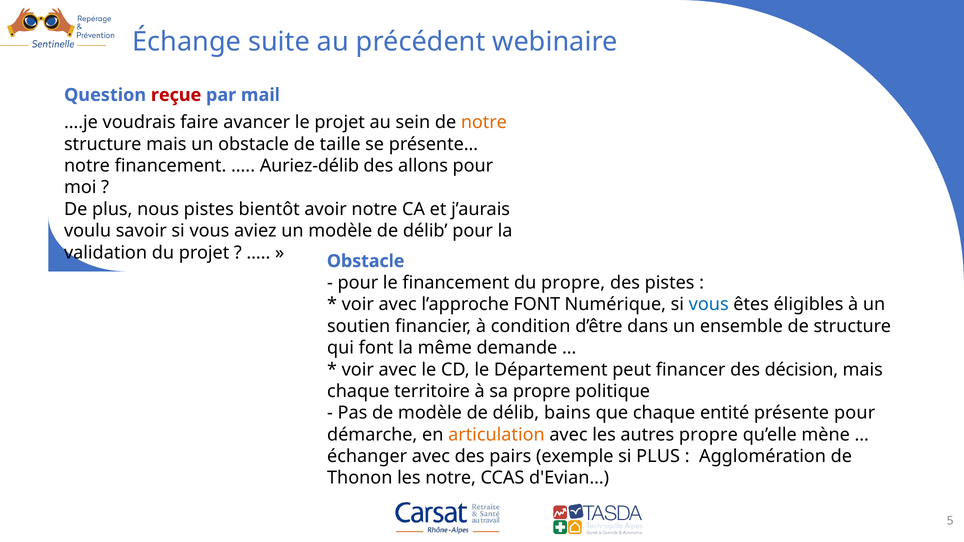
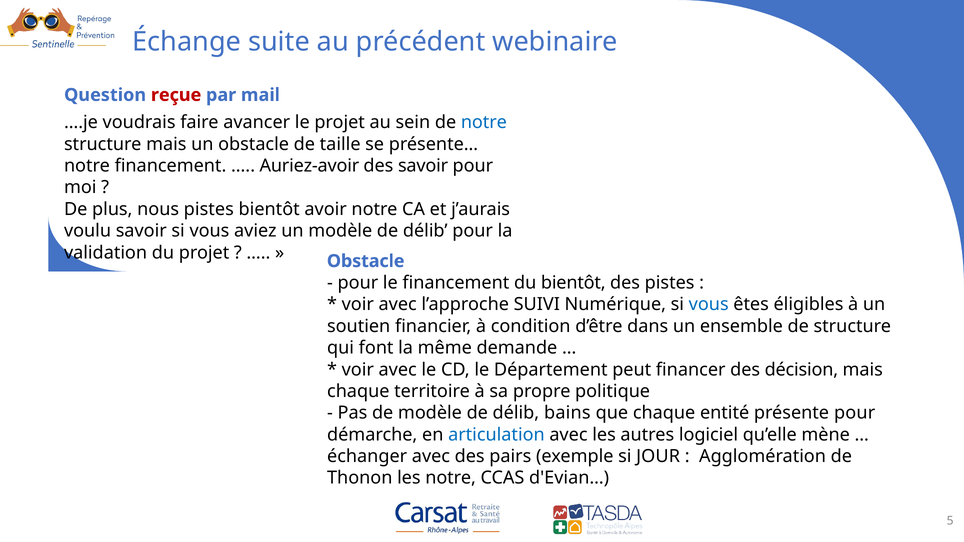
notre at (484, 123) colour: orange -> blue
Auriez-délib: Auriez-délib -> Auriez-avoir
des allons: allons -> savoir
du propre: propre -> bientôt
l’approche FONT: FONT -> SUIVI
articulation colour: orange -> blue
autres propre: propre -> logiciel
si PLUS: PLUS -> JOUR
